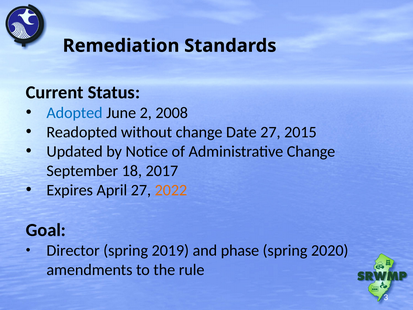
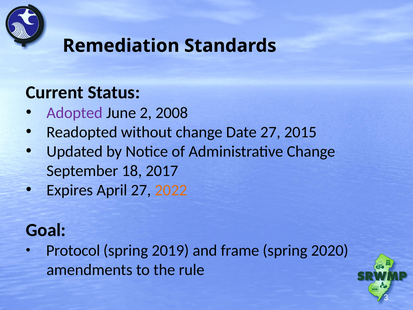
Adopted colour: blue -> purple
Director: Director -> Protocol
phase: phase -> frame
